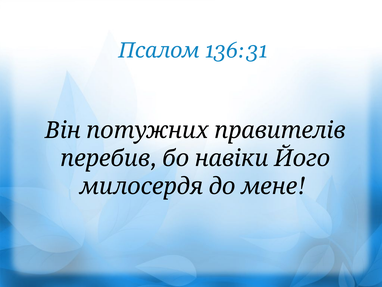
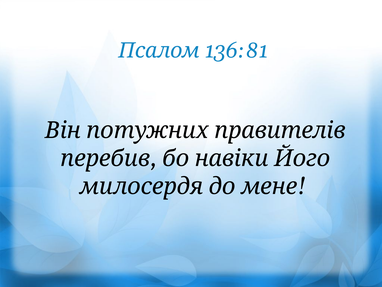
136:31: 136:31 -> 136:81
